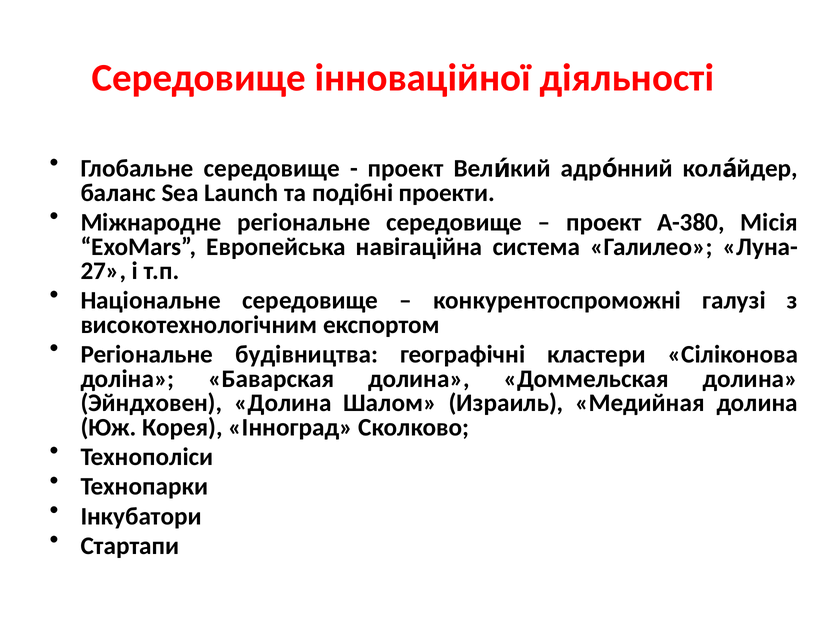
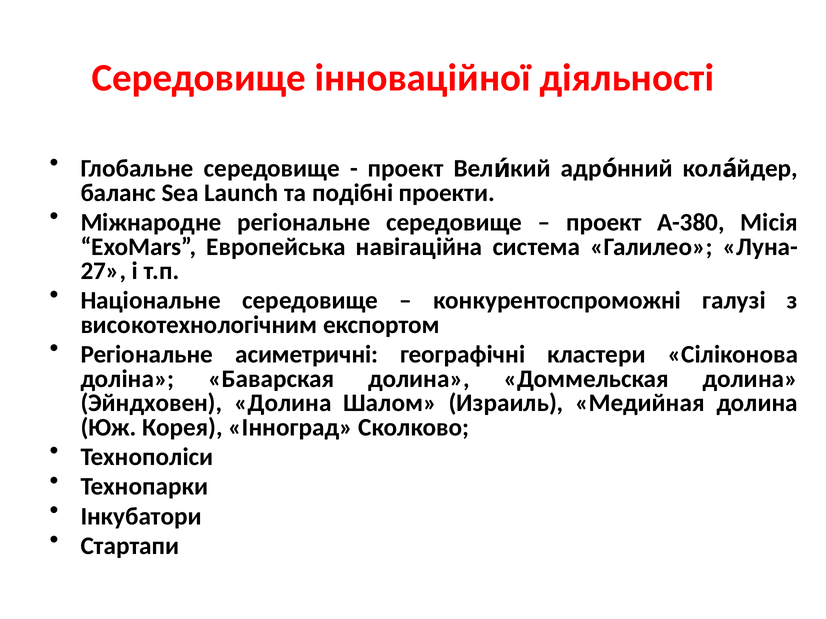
будівництва: будівництва -> асиметричні
